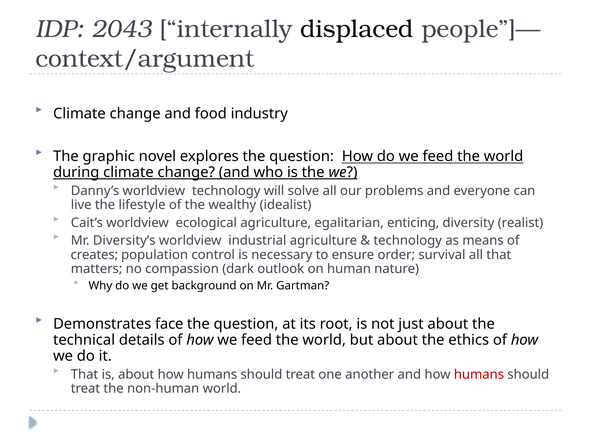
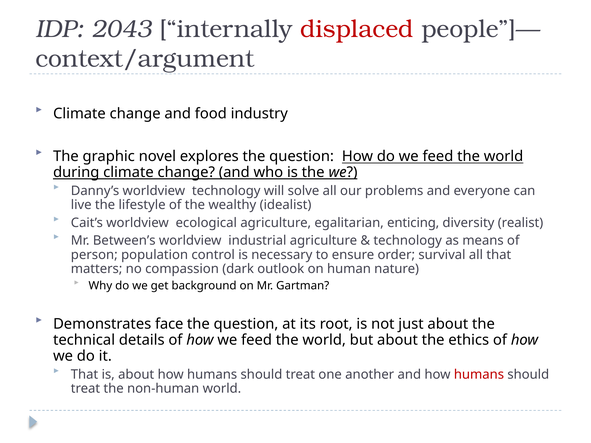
displaced colour: black -> red
Diversity’s: Diversity’s -> Between’s
creates: creates -> person
